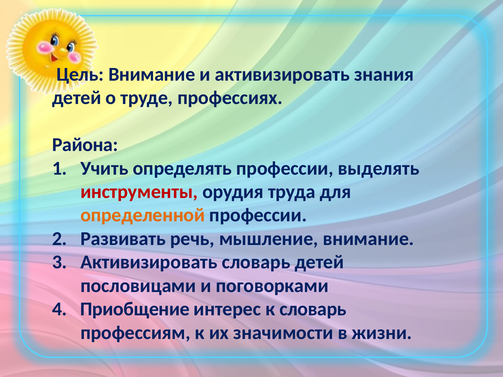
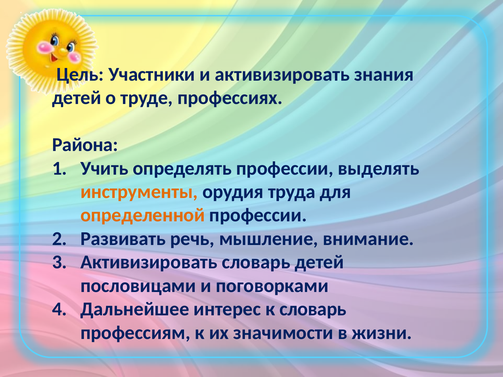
Цель Внимание: Внимание -> Участники
инструменты colour: red -> orange
Приобщение: Приобщение -> Дальнейшее
